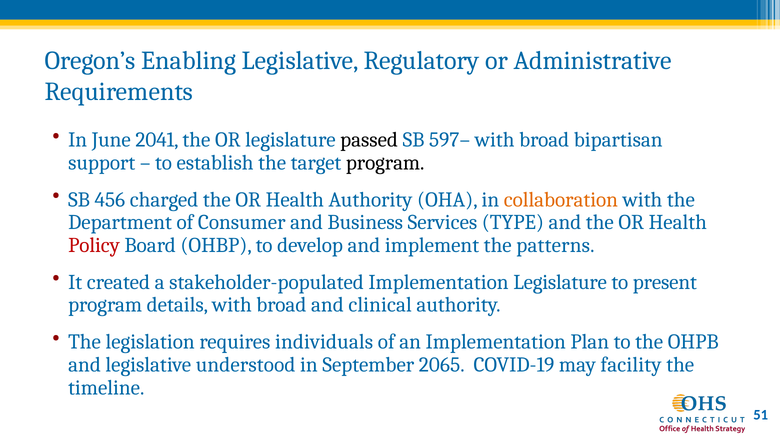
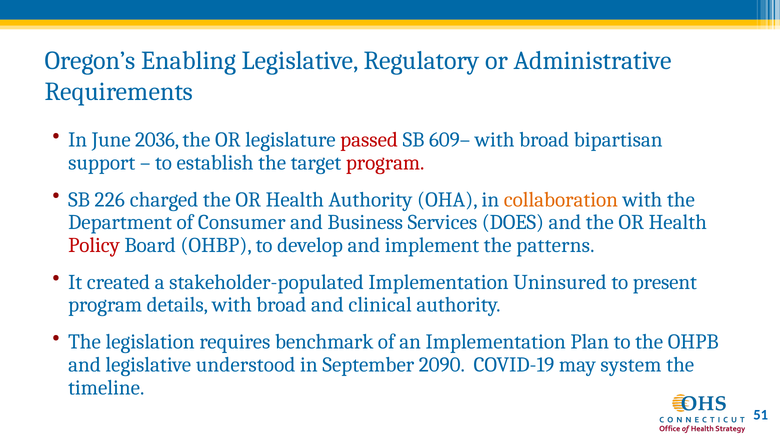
2041: 2041 -> 2036
passed colour: black -> red
597–: 597– -> 609–
program at (385, 163) colour: black -> red
456: 456 -> 226
TYPE: TYPE -> DOES
Implementation Legislature: Legislature -> Uninsured
individuals: individuals -> benchmark
2065: 2065 -> 2090
facility: facility -> system
